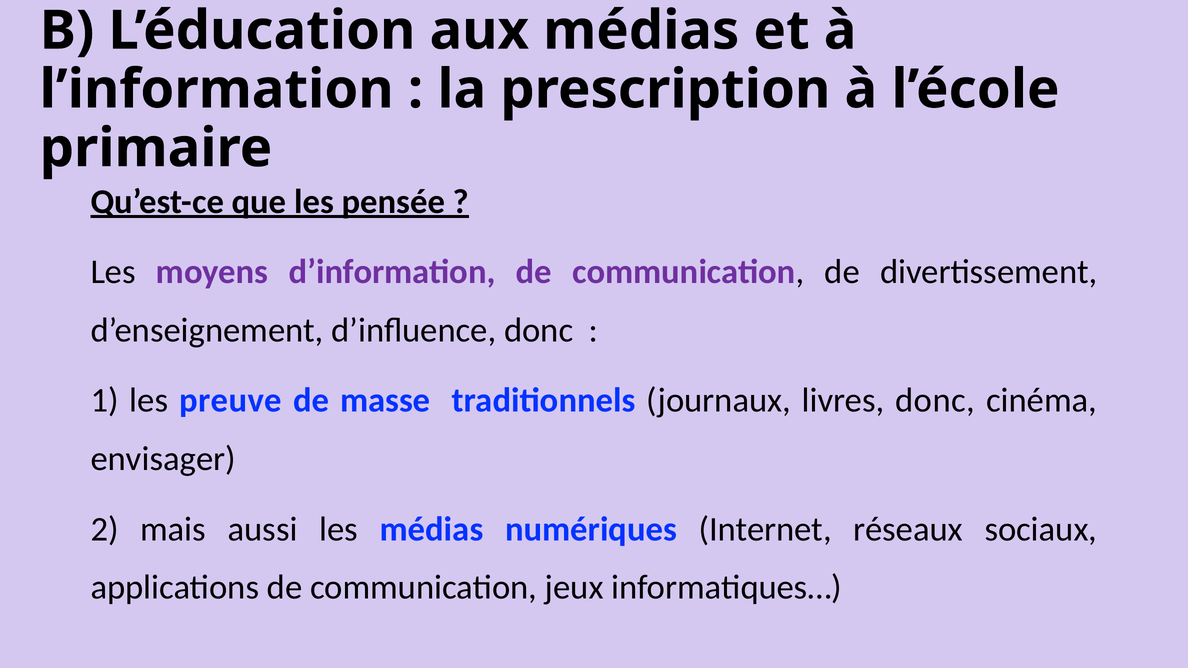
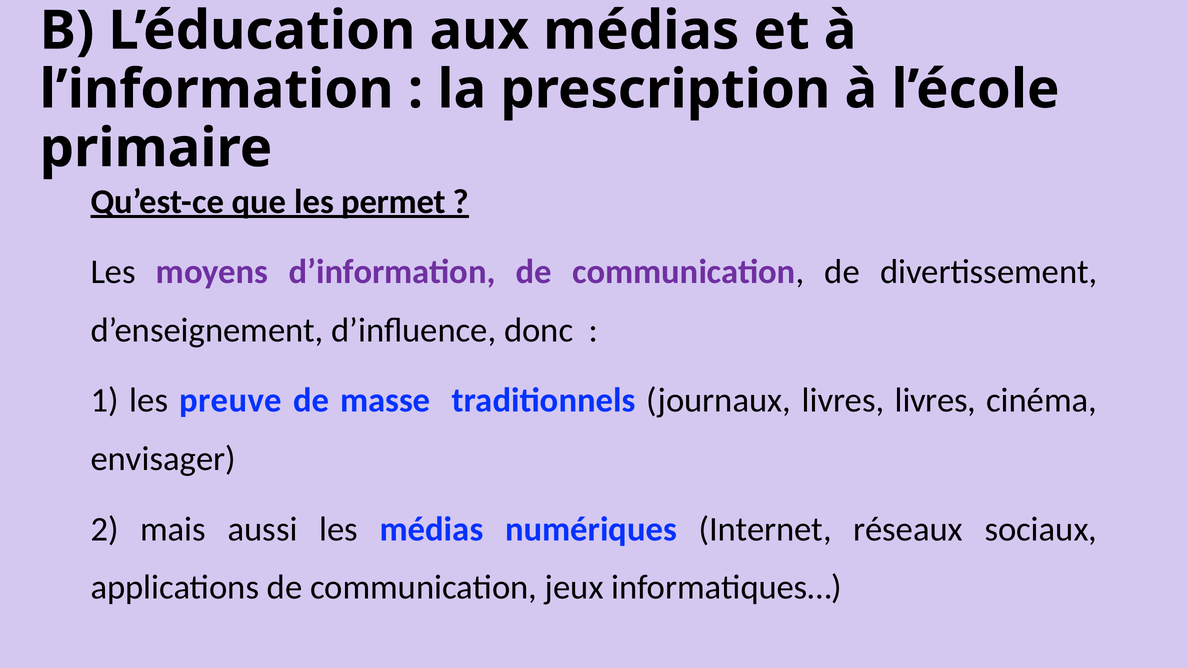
pensée: pensée -> permet
livres donc: donc -> livres
